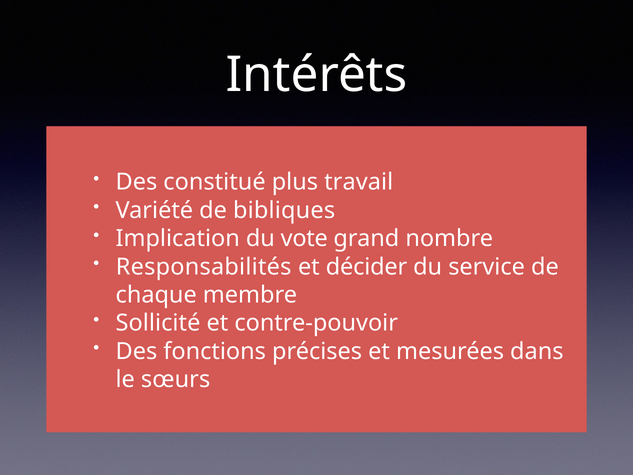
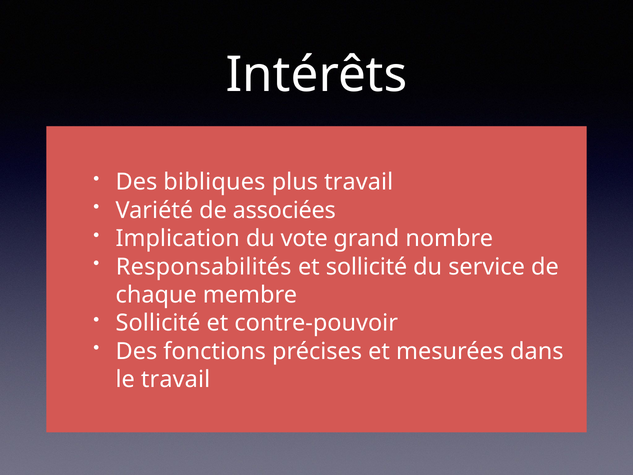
constitué: constitué -> bibliques
bibliques: bibliques -> associées
et décider: décider -> sollicité
le sœurs: sœurs -> travail
